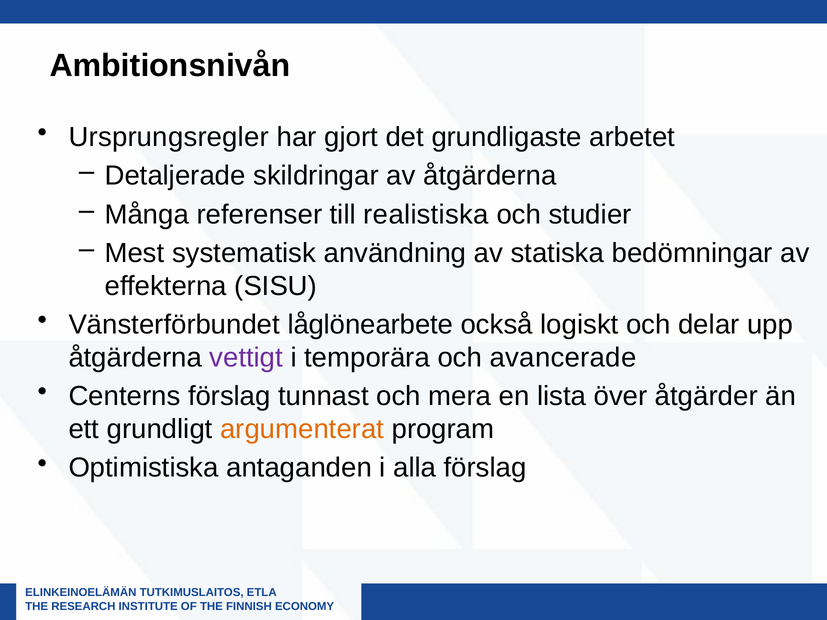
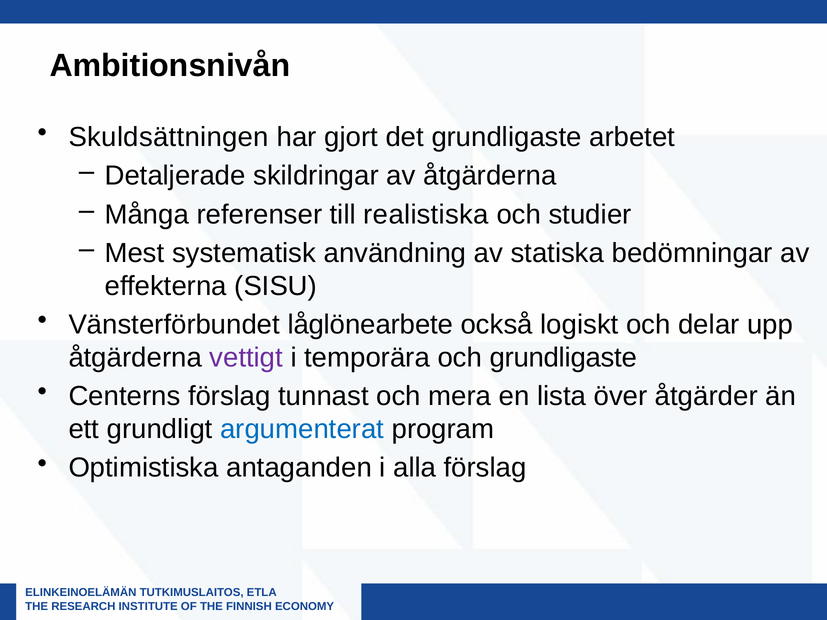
Ursprungsregler: Ursprungsregler -> Skuldsättningen
och avancerade: avancerade -> grundligaste
argumenterat colour: orange -> blue
